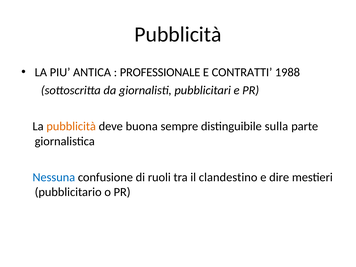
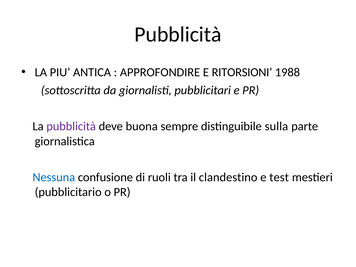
PROFESSIONALE: PROFESSIONALE -> APPROFONDIRE
CONTRATTI: CONTRATTI -> RITORSIONI
pubblicità at (71, 126) colour: orange -> purple
dire: dire -> test
